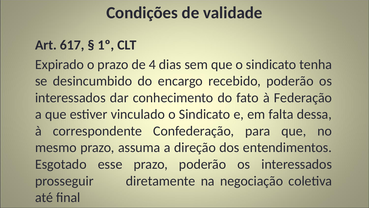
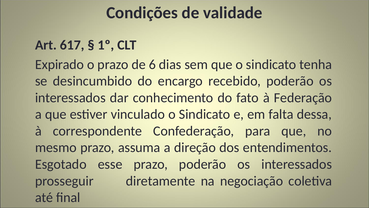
4: 4 -> 6
